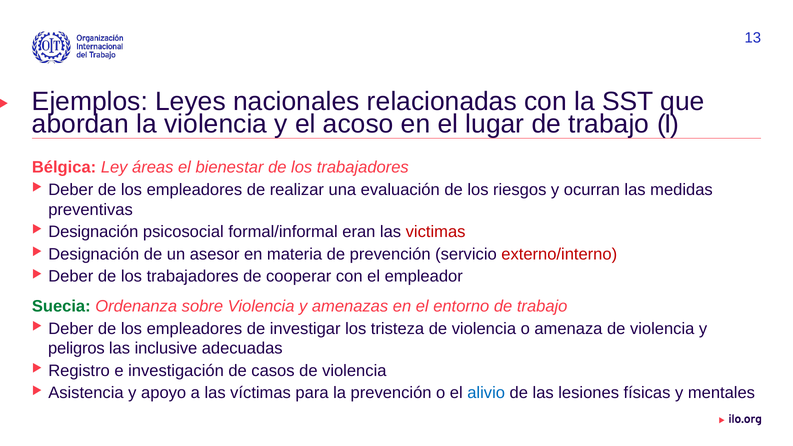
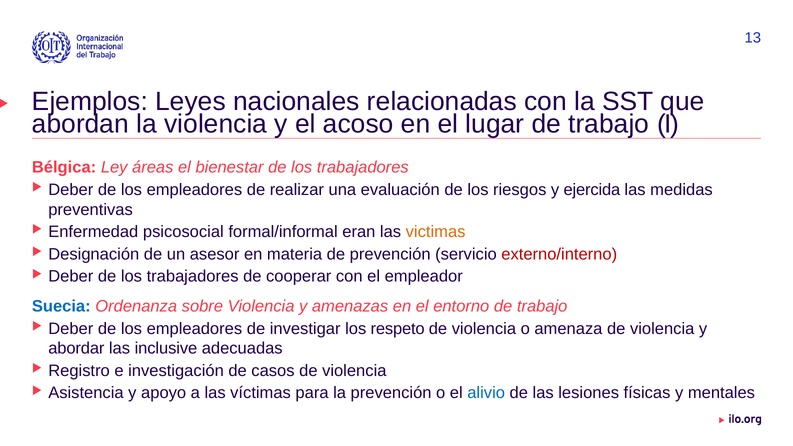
ocurran: ocurran -> ejercida
Designación at (93, 232): Designación -> Enfermedad
victimas colour: red -> orange
Suecia colour: green -> blue
tristeza: tristeza -> respeto
peligros: peligros -> abordar
